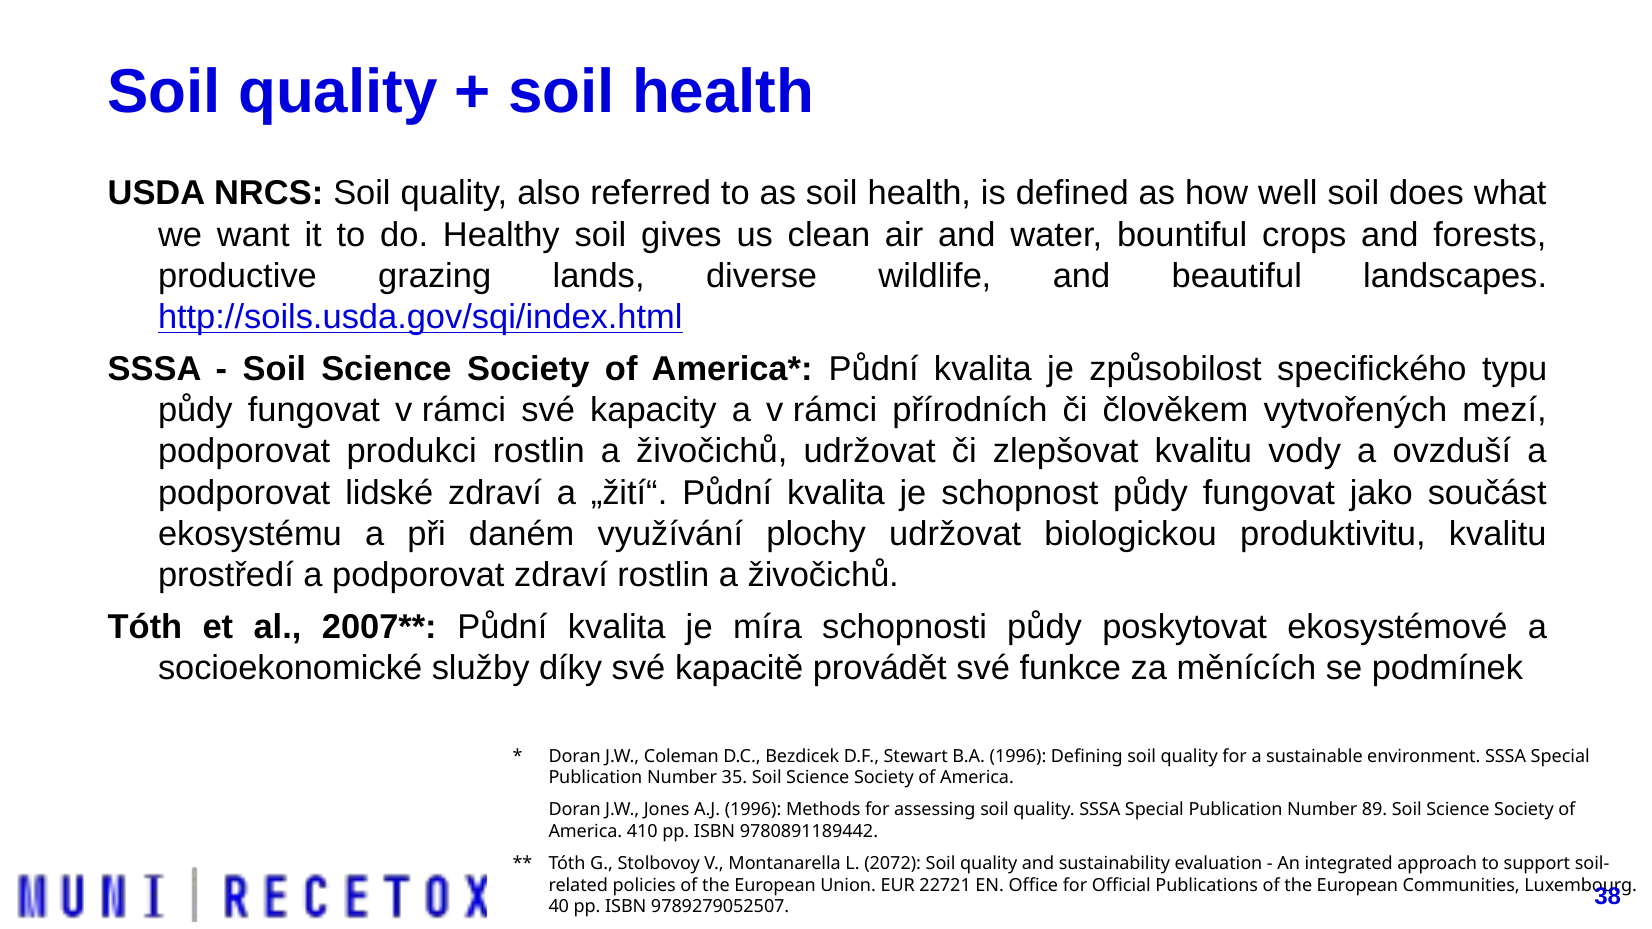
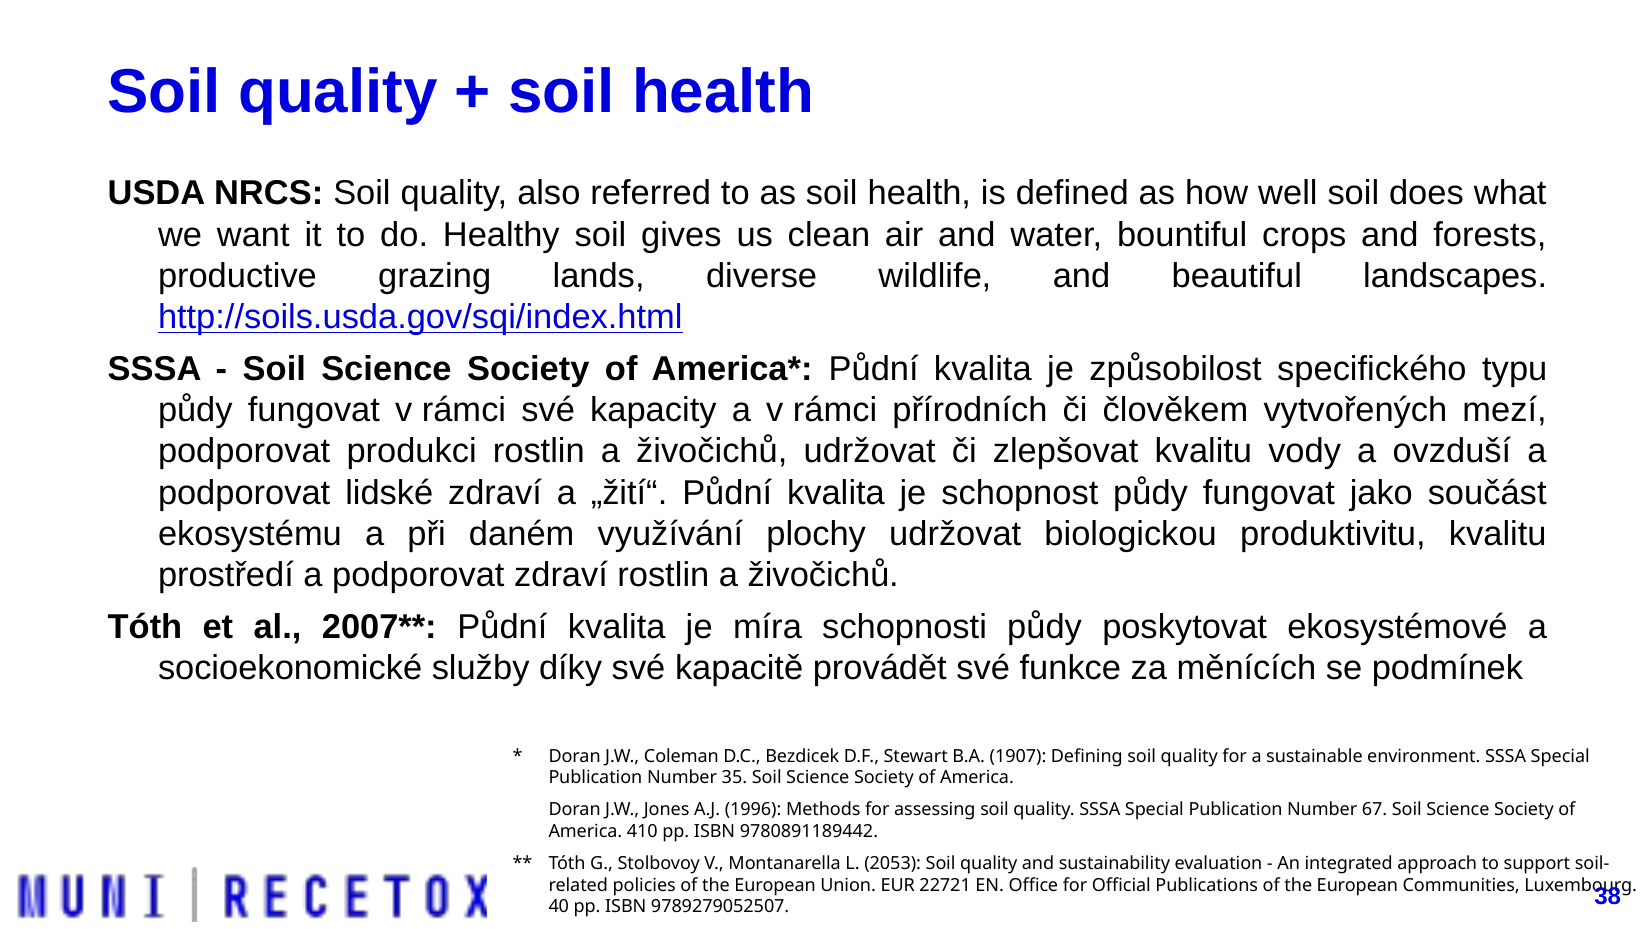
B.A 1996: 1996 -> 1907
89: 89 -> 67
2072: 2072 -> 2053
